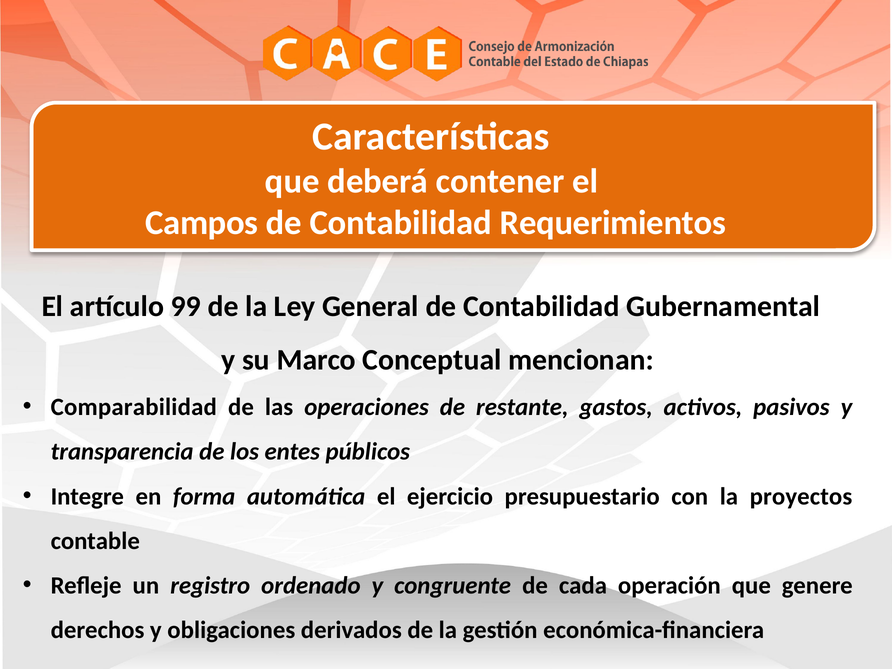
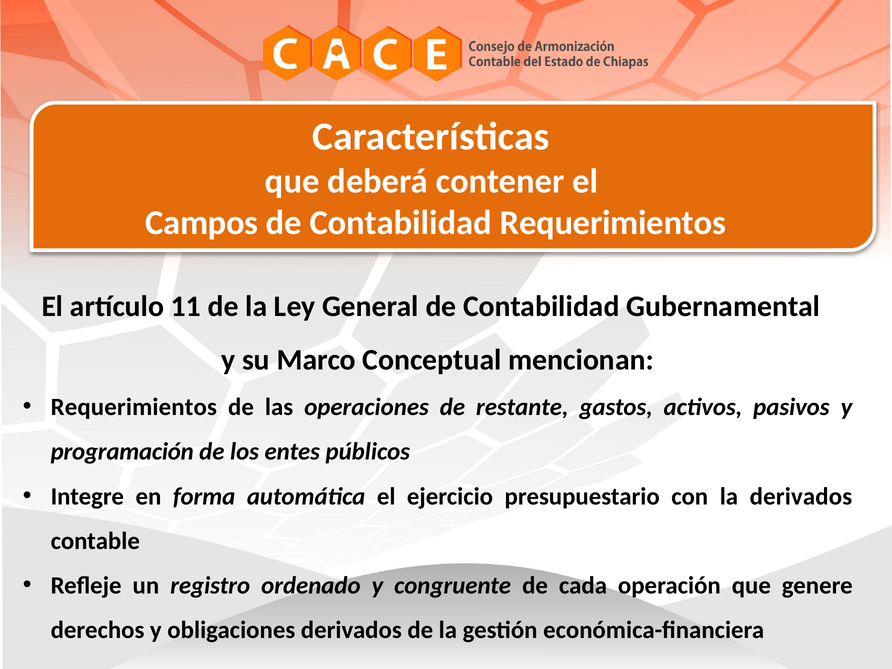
99: 99 -> 11
Comparabilidad at (134, 407): Comparabilidad -> Requerimientos
transparencia: transparencia -> programación
la proyectos: proyectos -> derivados
